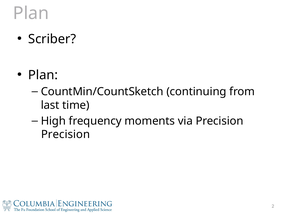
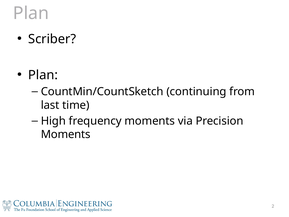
Precision at (66, 134): Precision -> Moments
